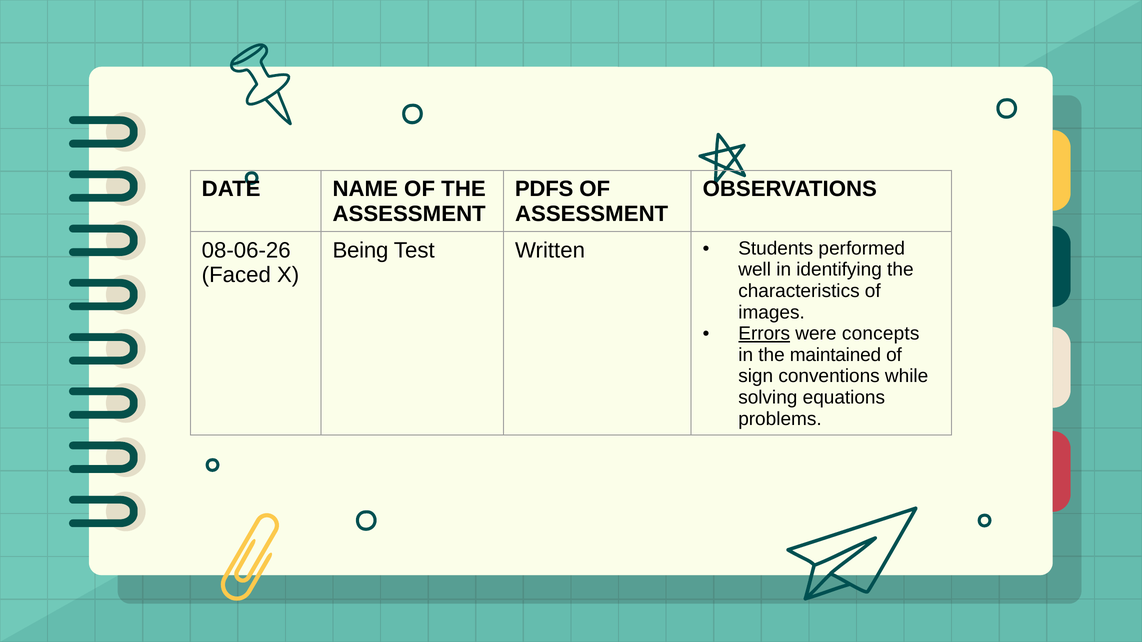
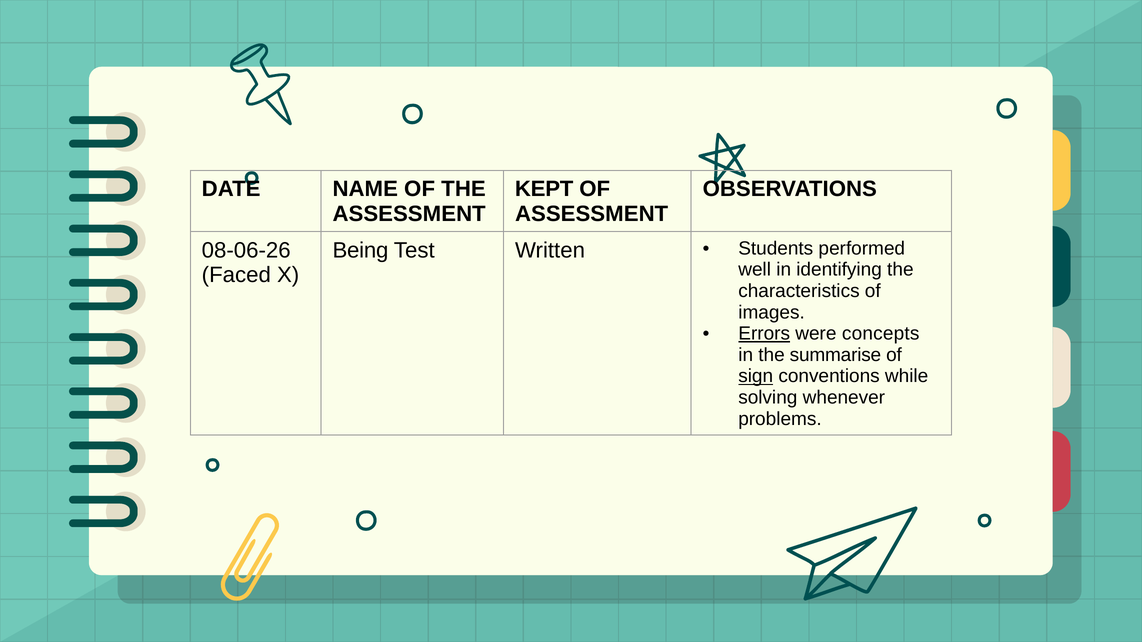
PDFS: PDFS -> KEPT
maintained: maintained -> summarise
sign underline: none -> present
equations: equations -> whenever
